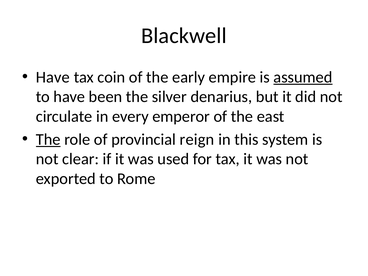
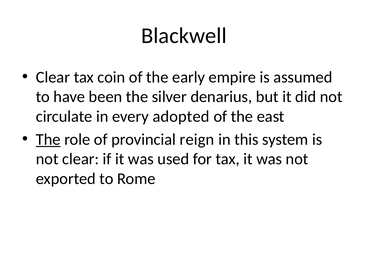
Have at (53, 77): Have -> Clear
assumed underline: present -> none
emperor: emperor -> adopted
